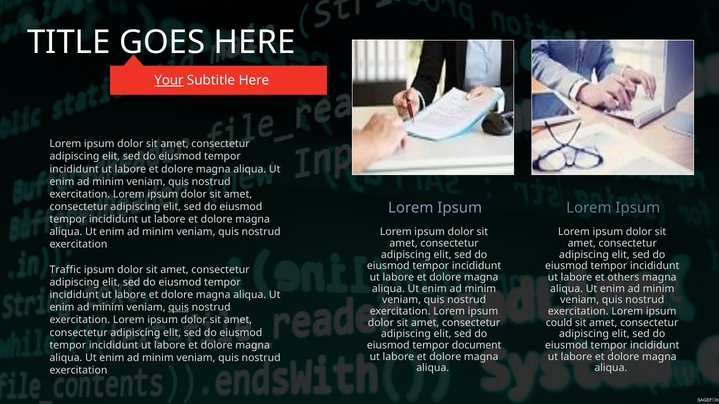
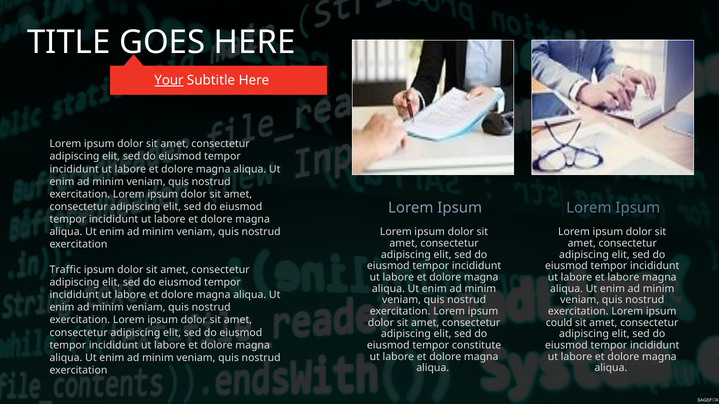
et others: others -> labore
quis at (179, 308) underline: present -> none
document: document -> constitute
